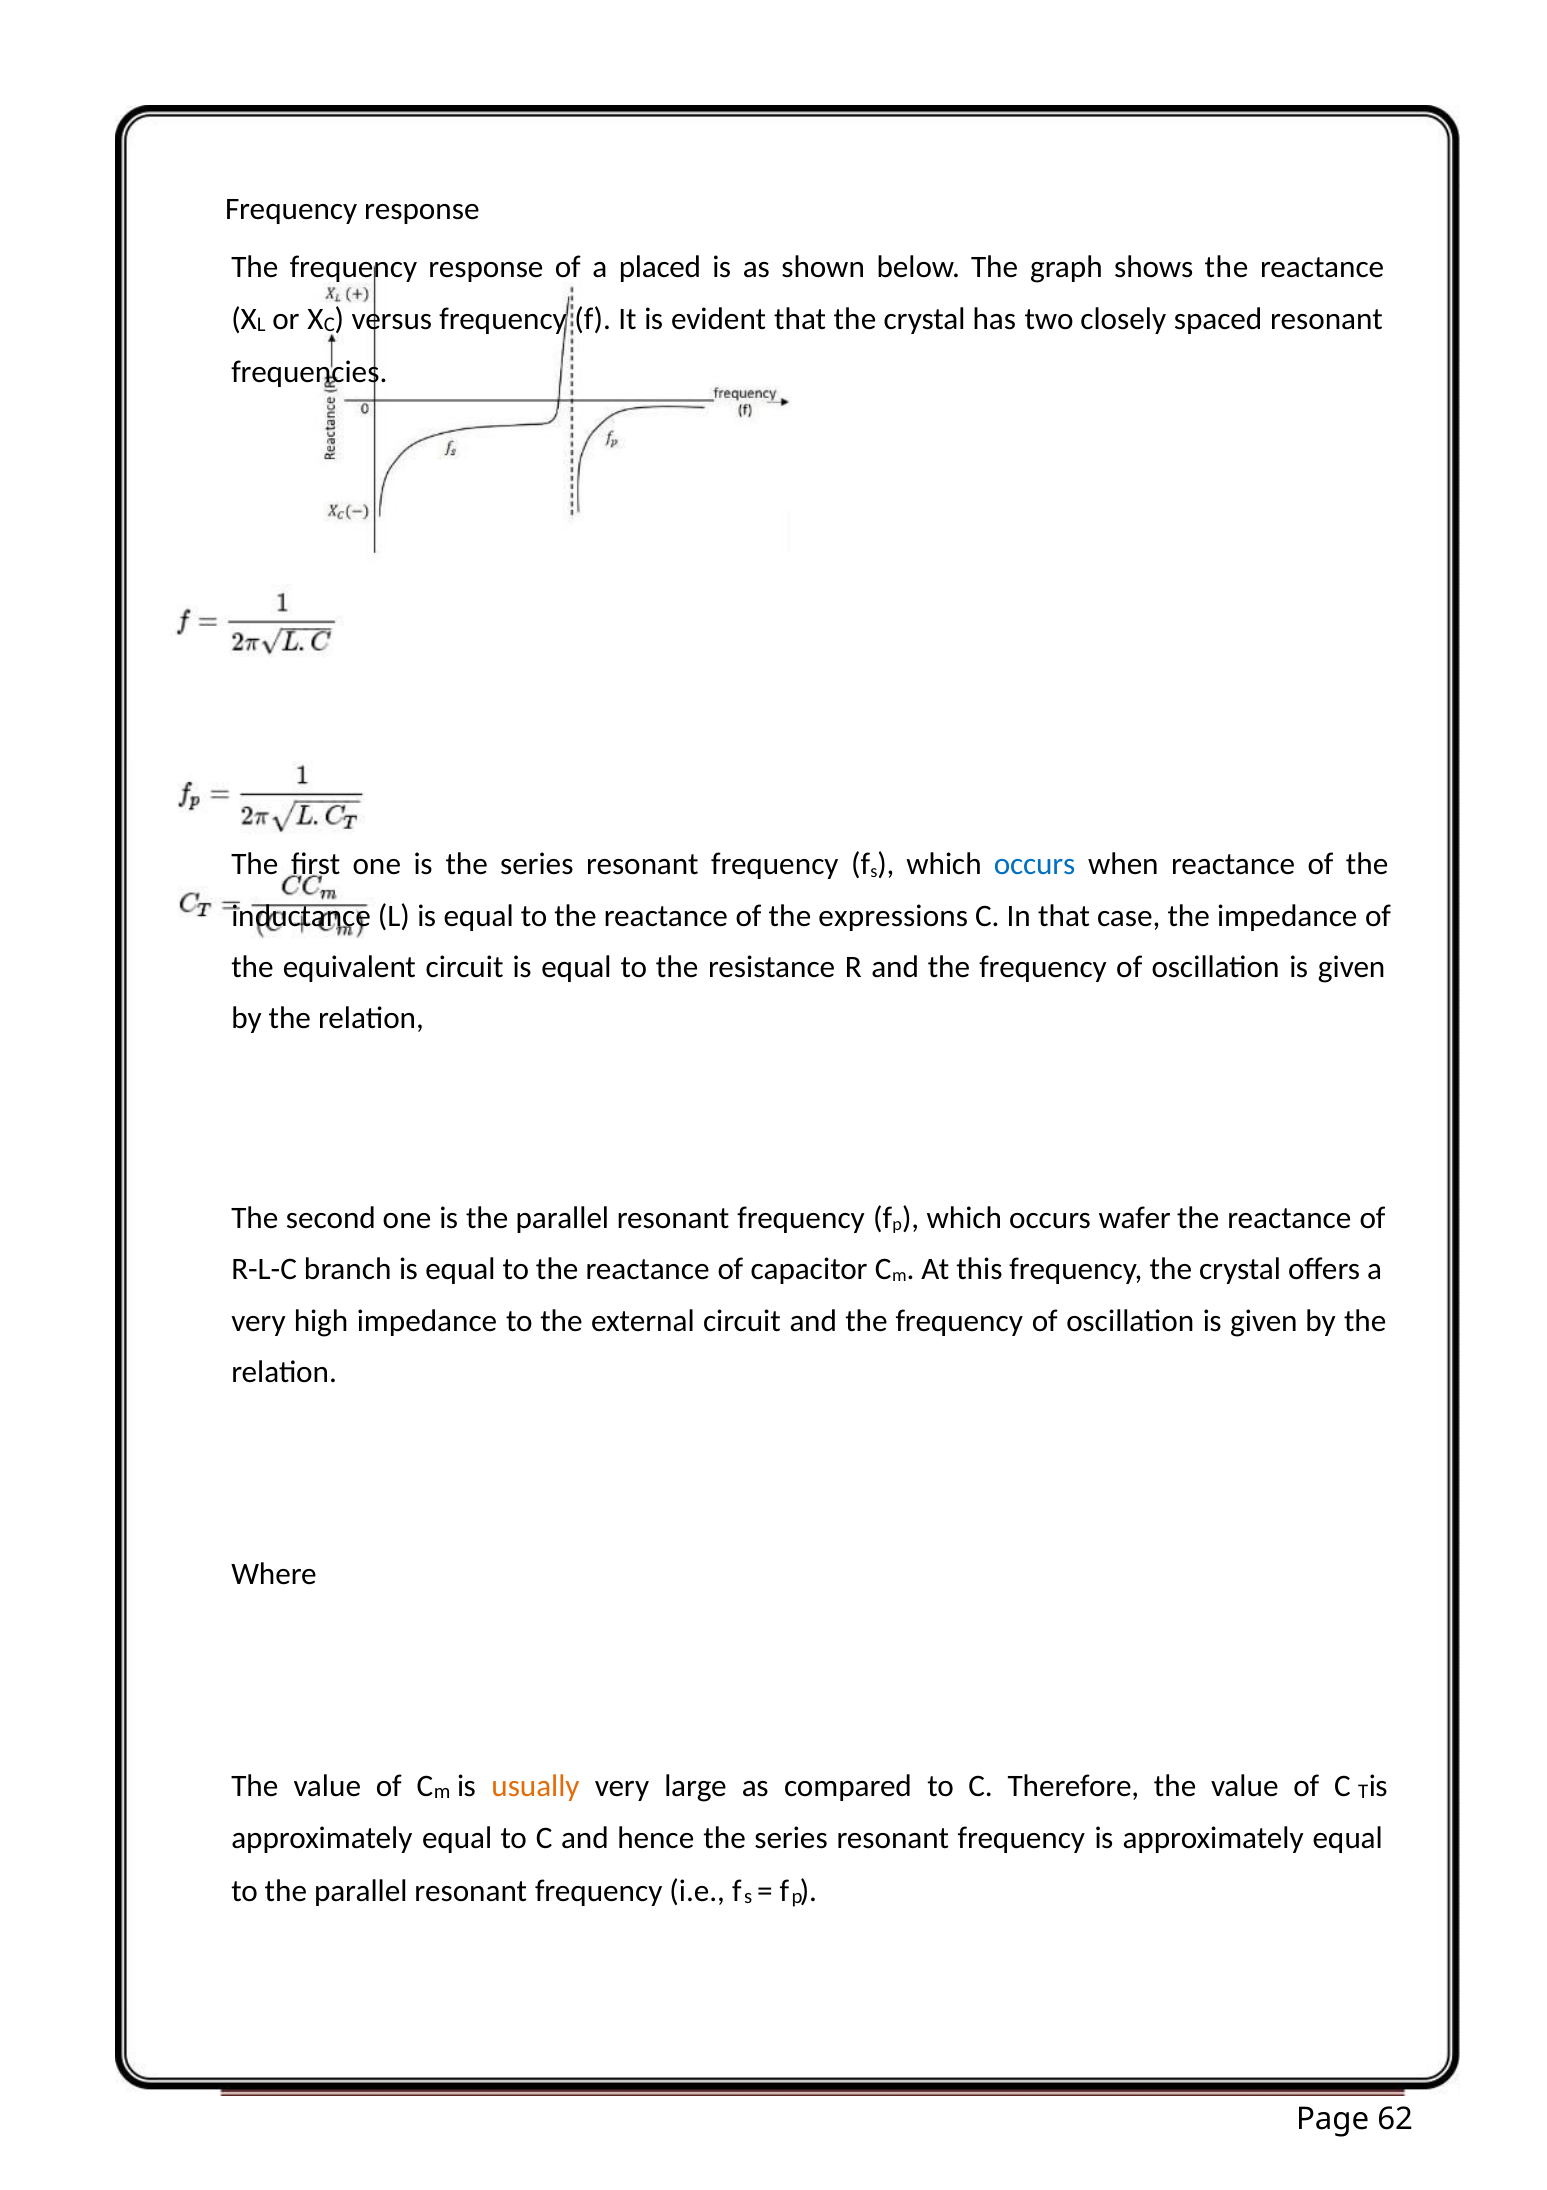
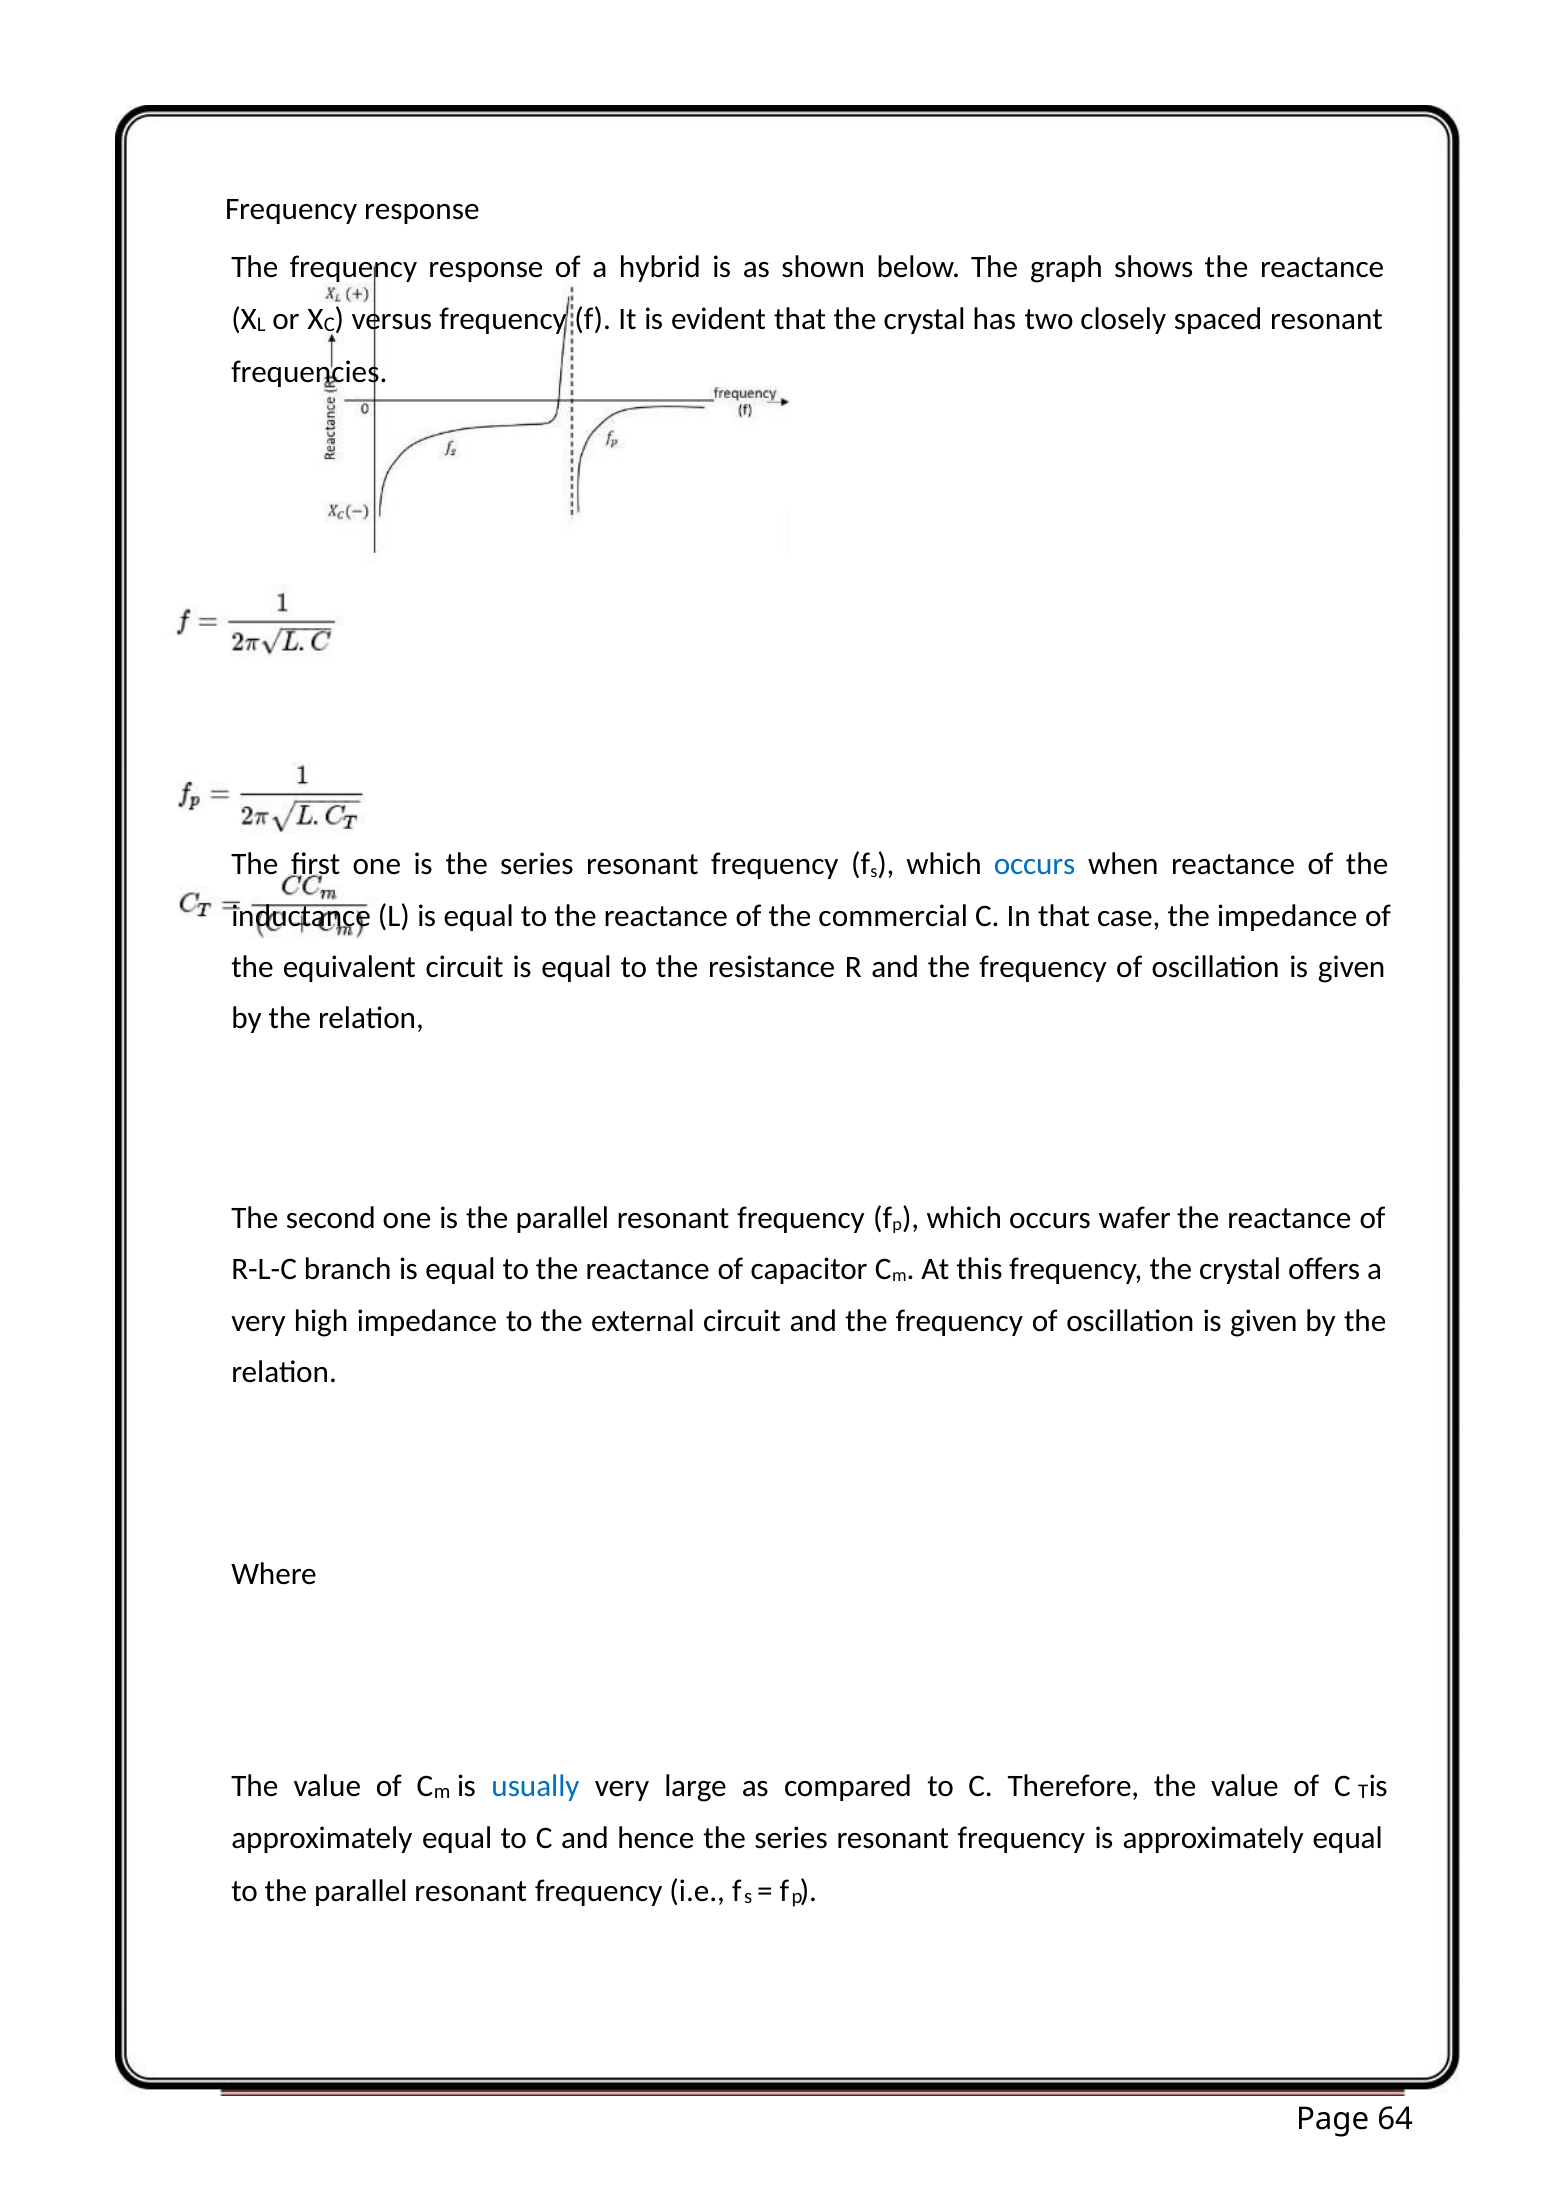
placed: placed -> hybrid
expressions: expressions -> commercial
usually colour: orange -> blue
62: 62 -> 64
